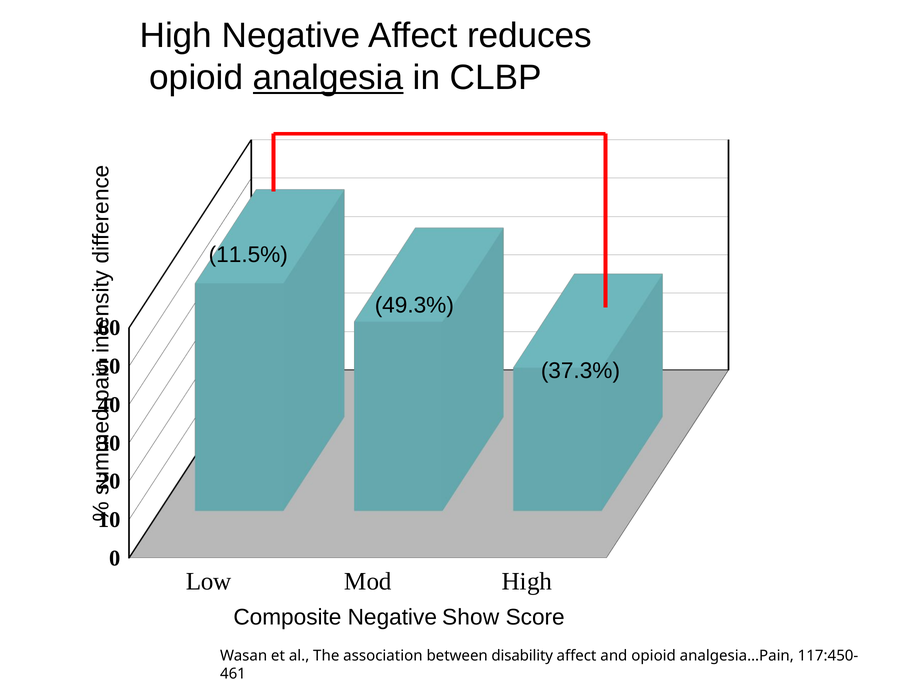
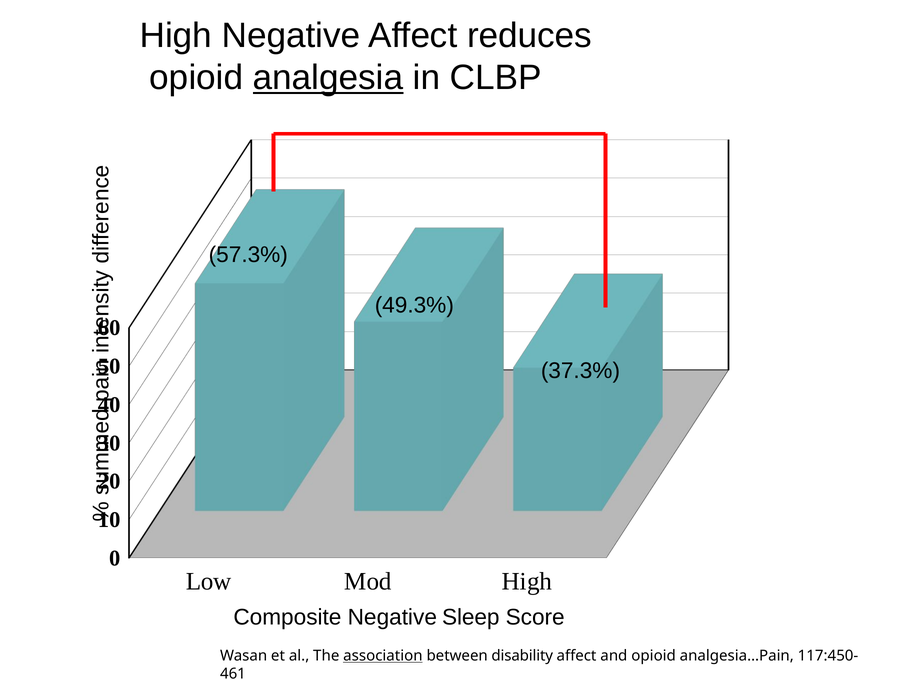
11.5%: 11.5% -> 57.3%
Show: Show -> Sleep
association underline: none -> present
